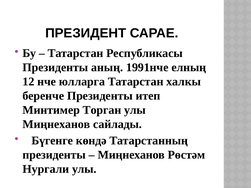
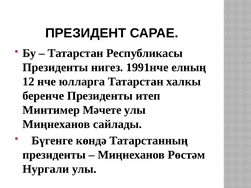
аның: аның -> нигез
Торган: Торган -> Мәчете
